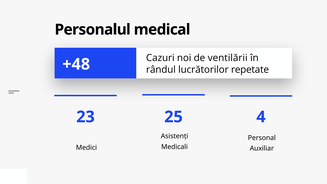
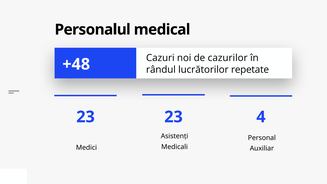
ventilării: ventilării -> cazurilor
23 25: 25 -> 23
